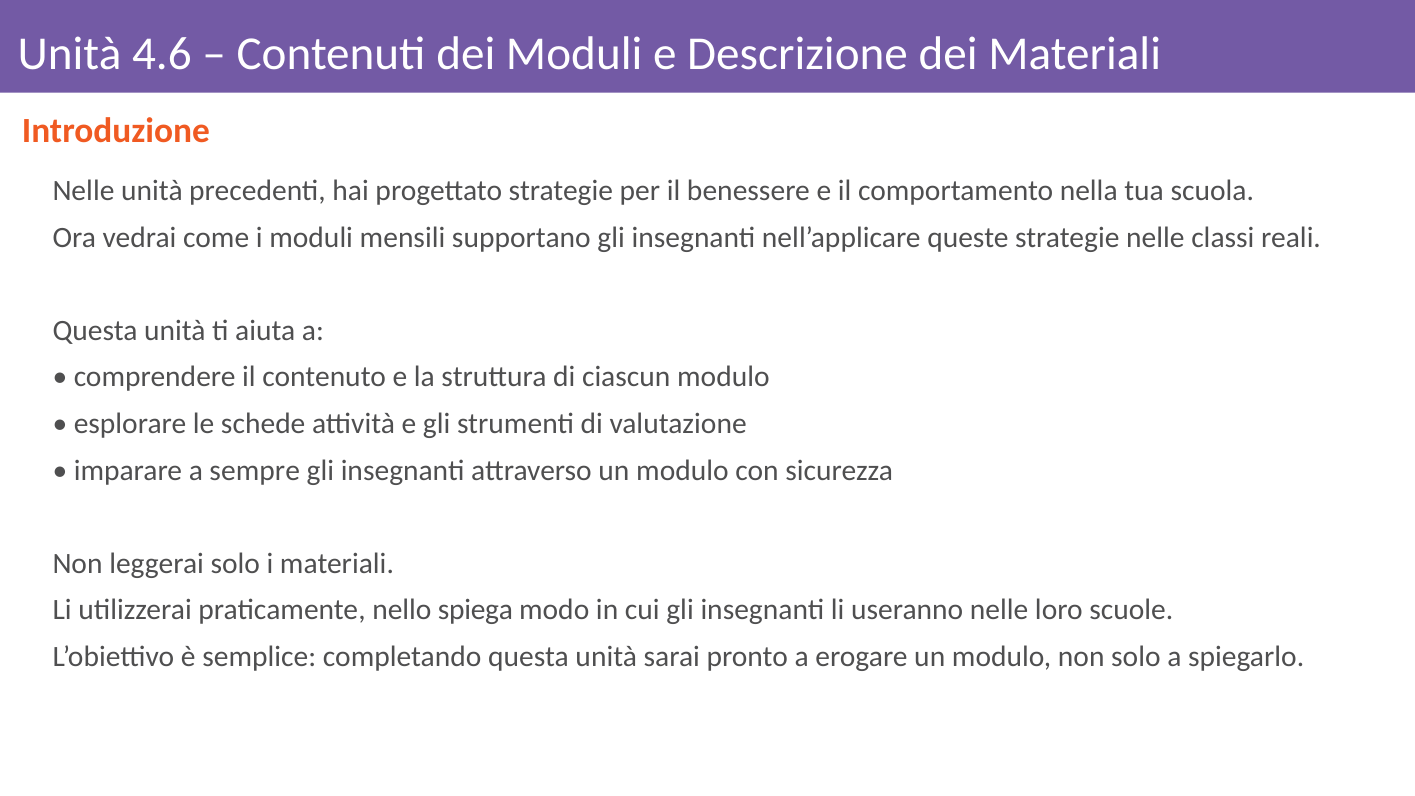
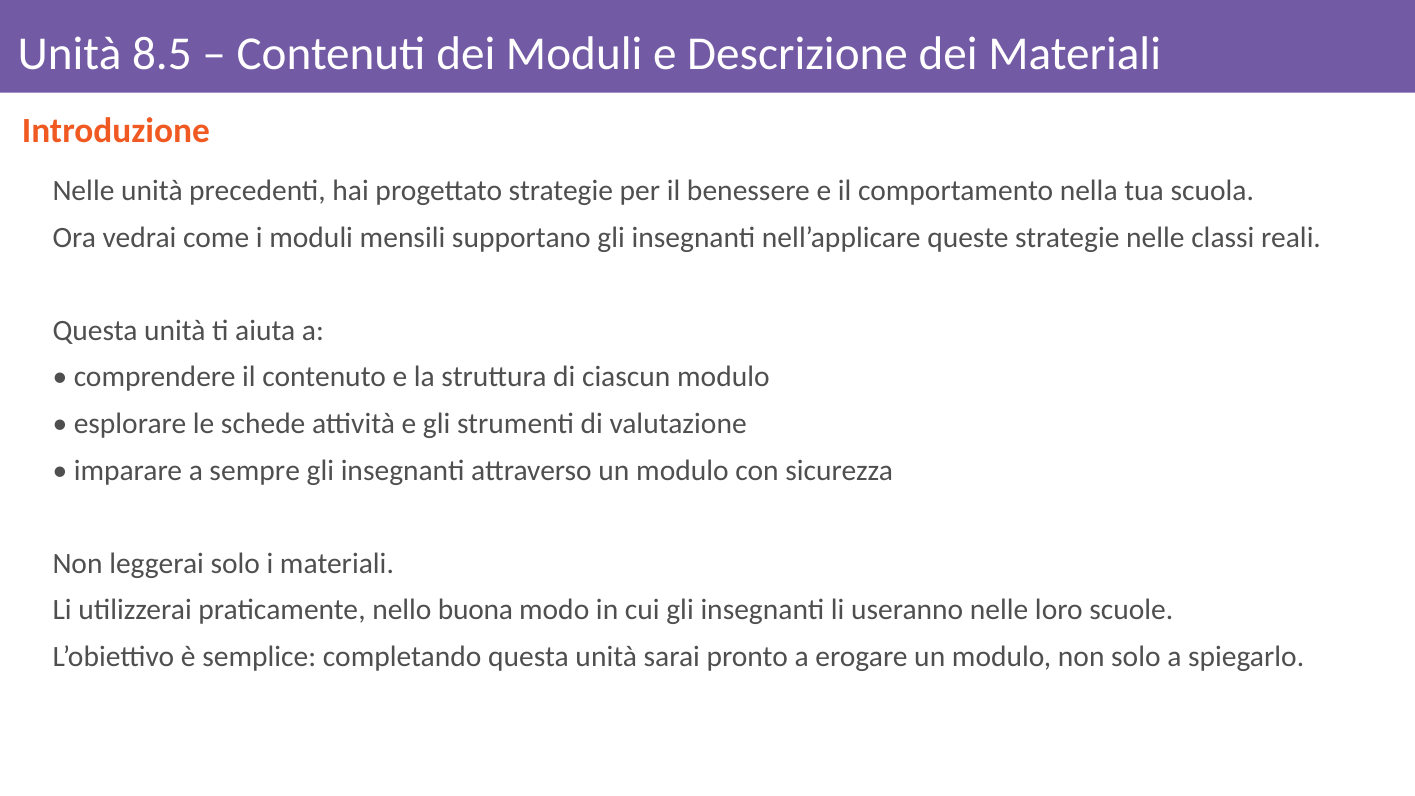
4.6: 4.6 -> 8.5
spiega: spiega -> buona
